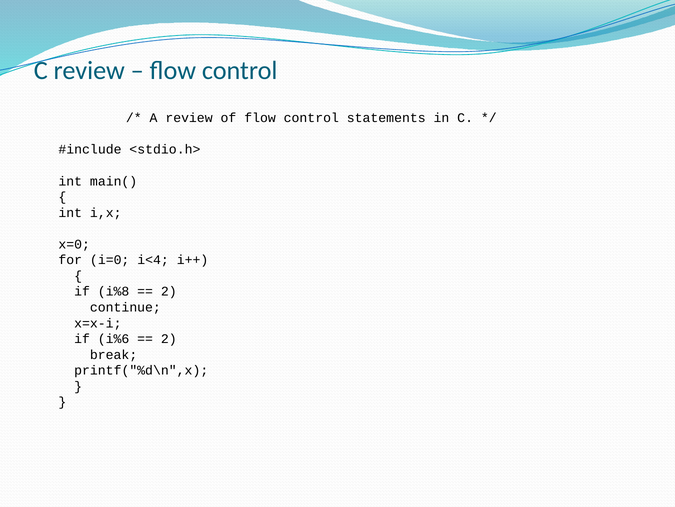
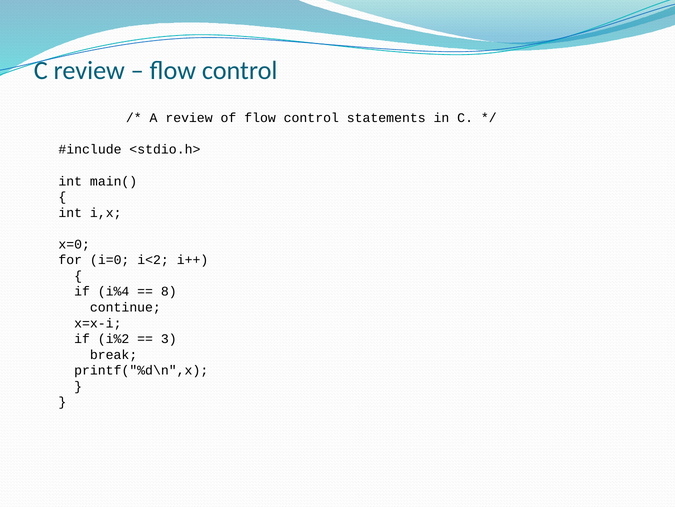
i<4: i<4 -> i<2
i%8: i%8 -> i%4
2 at (169, 291): 2 -> 8
i%6: i%6 -> i%2
2 at (169, 338): 2 -> 3
